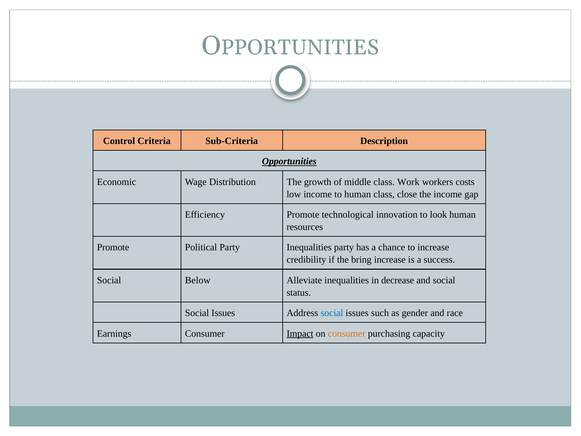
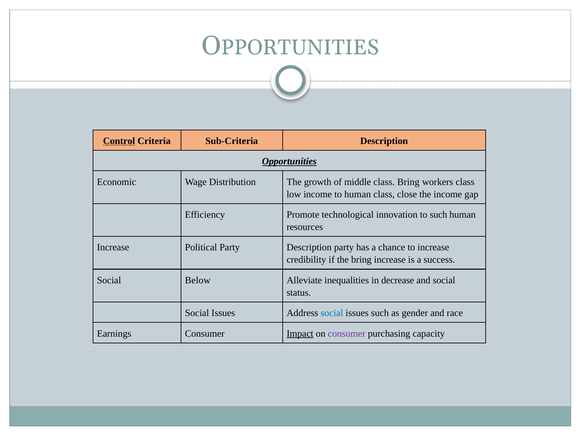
Control underline: none -> present
class Work: Work -> Bring
workers costs: costs -> class
to look: look -> such
Promote at (113, 247): Promote -> Increase
Party Inequalities: Inequalities -> Description
consumer at (347, 333) colour: orange -> purple
